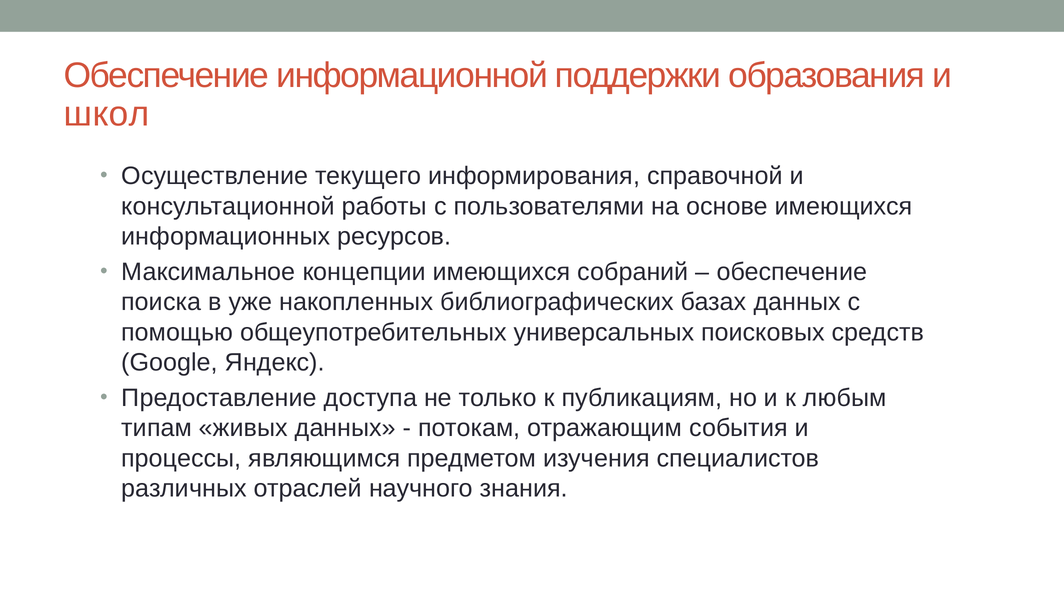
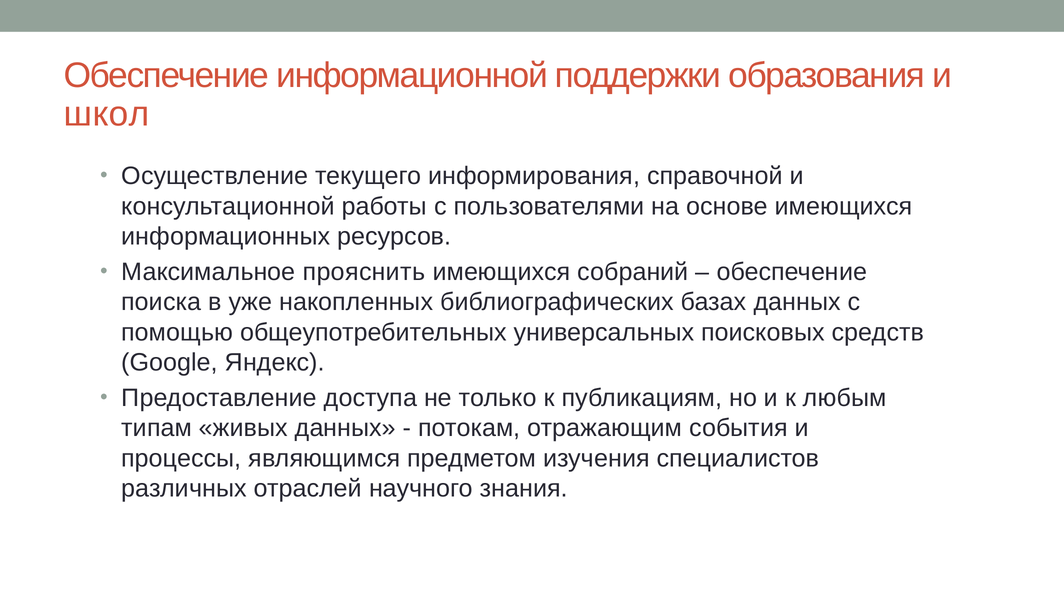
концепции: концепции -> прояснить
